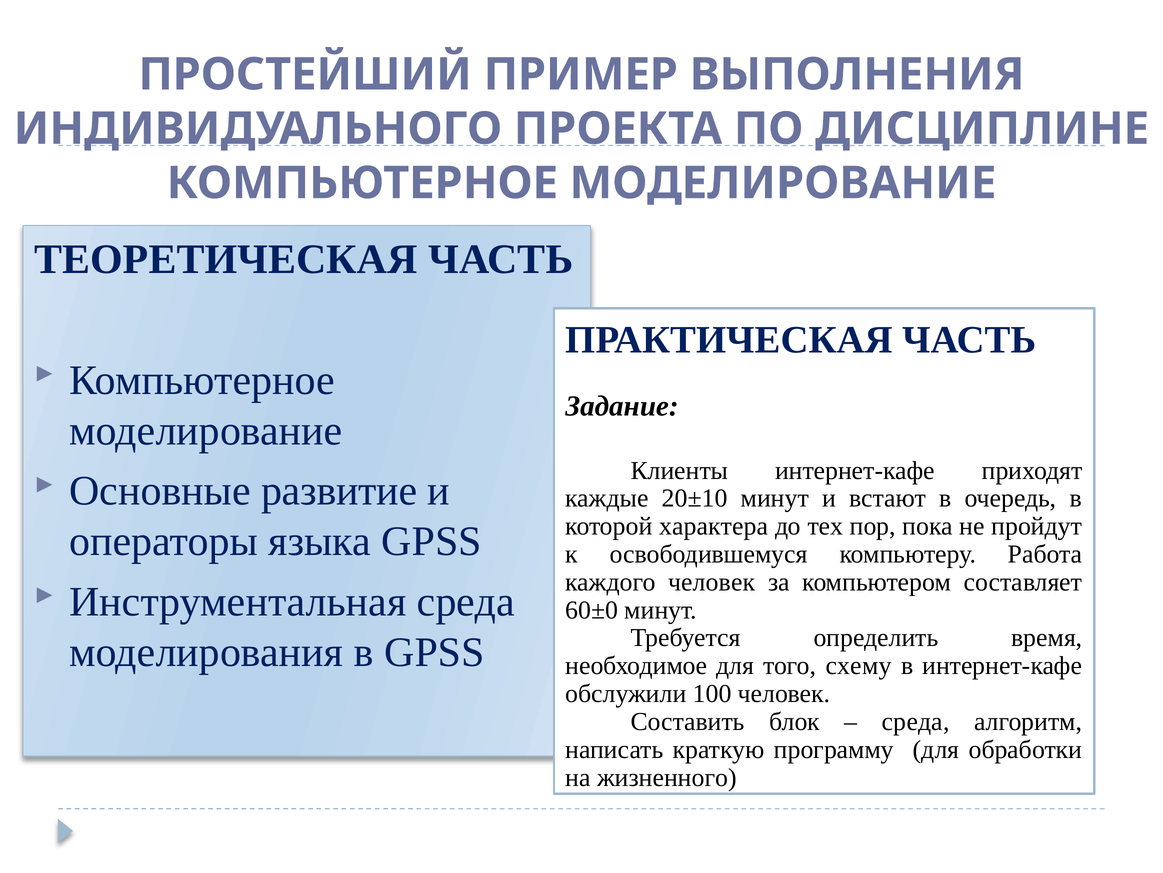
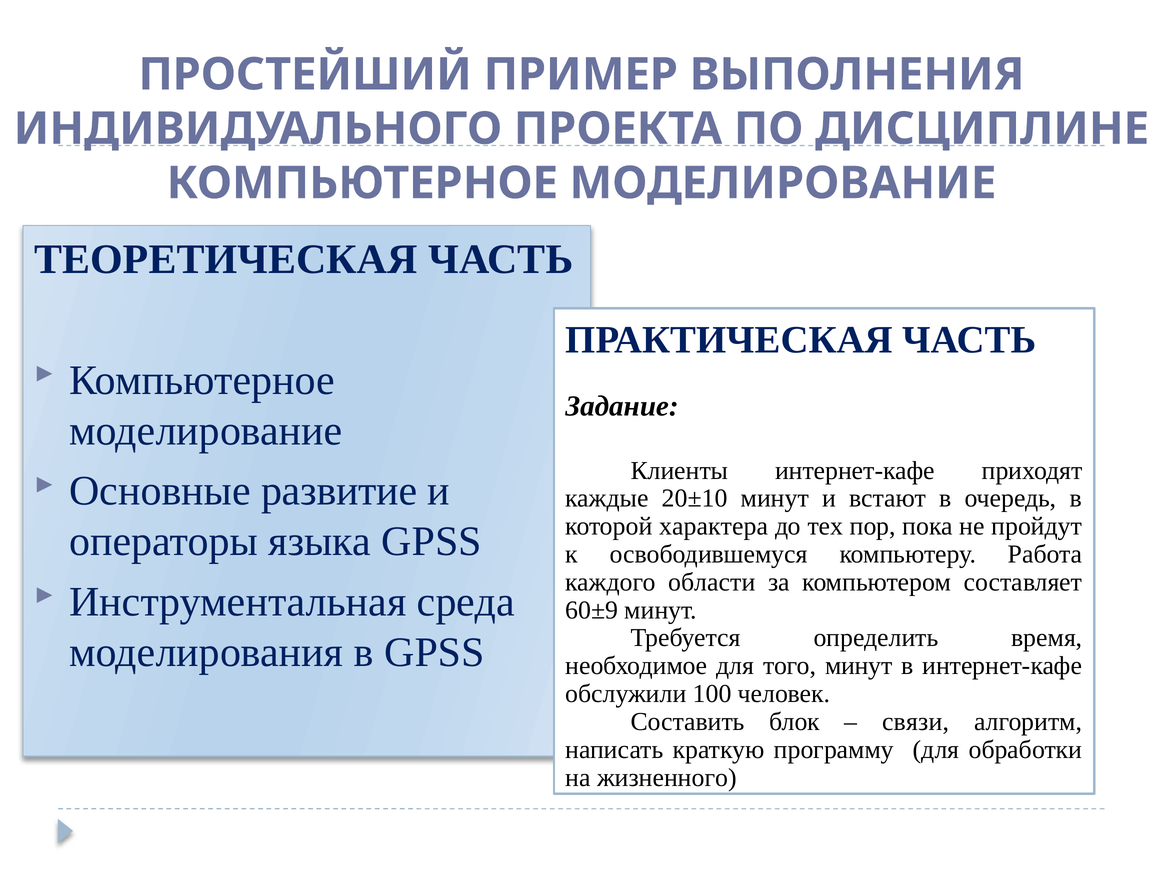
каждого человек: человек -> области
60±0: 60±0 -> 60±9
того схему: схему -> минут
среда at (916, 721): среда -> связи
